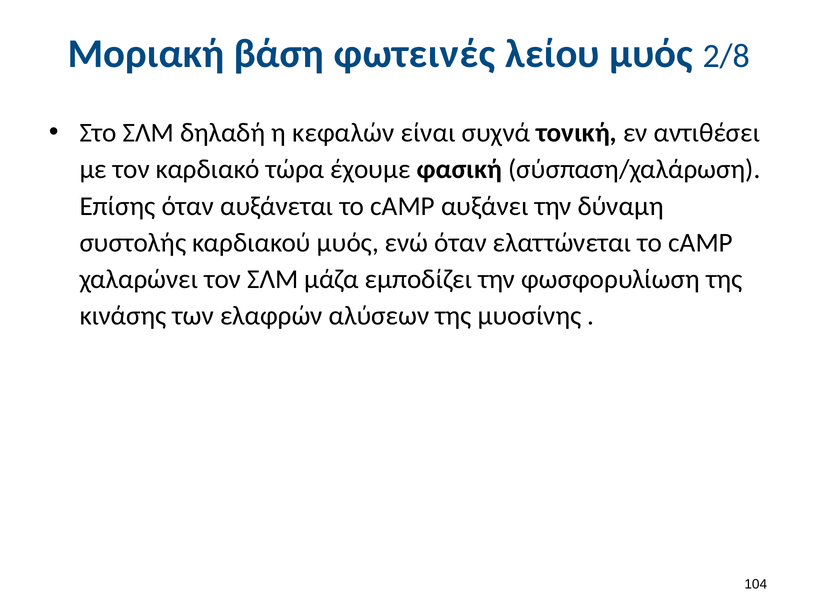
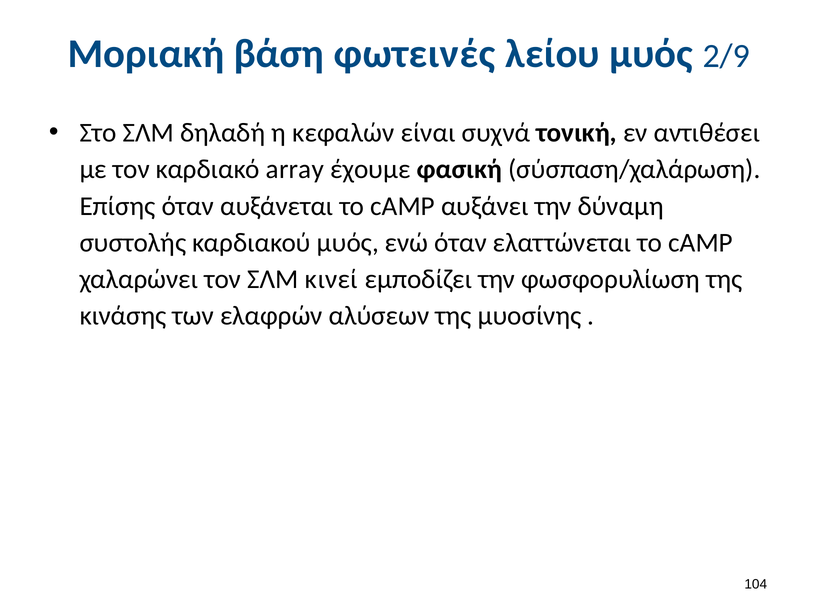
2/8: 2/8 -> 2/9
τώρα: τώρα -> array
μάζα: μάζα -> κινεί
